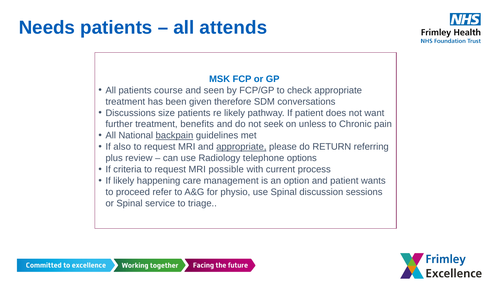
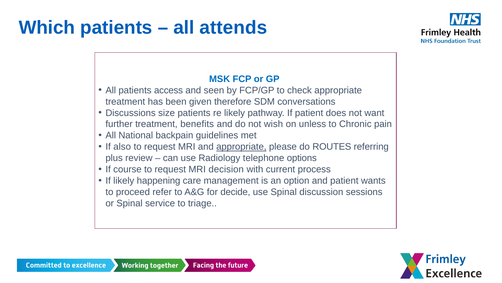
Needs: Needs -> Which
course: course -> access
seek: seek -> wish
backpain underline: present -> none
RETURN: RETURN -> ROUTES
criteria: criteria -> course
possible: possible -> decision
physio: physio -> decide
